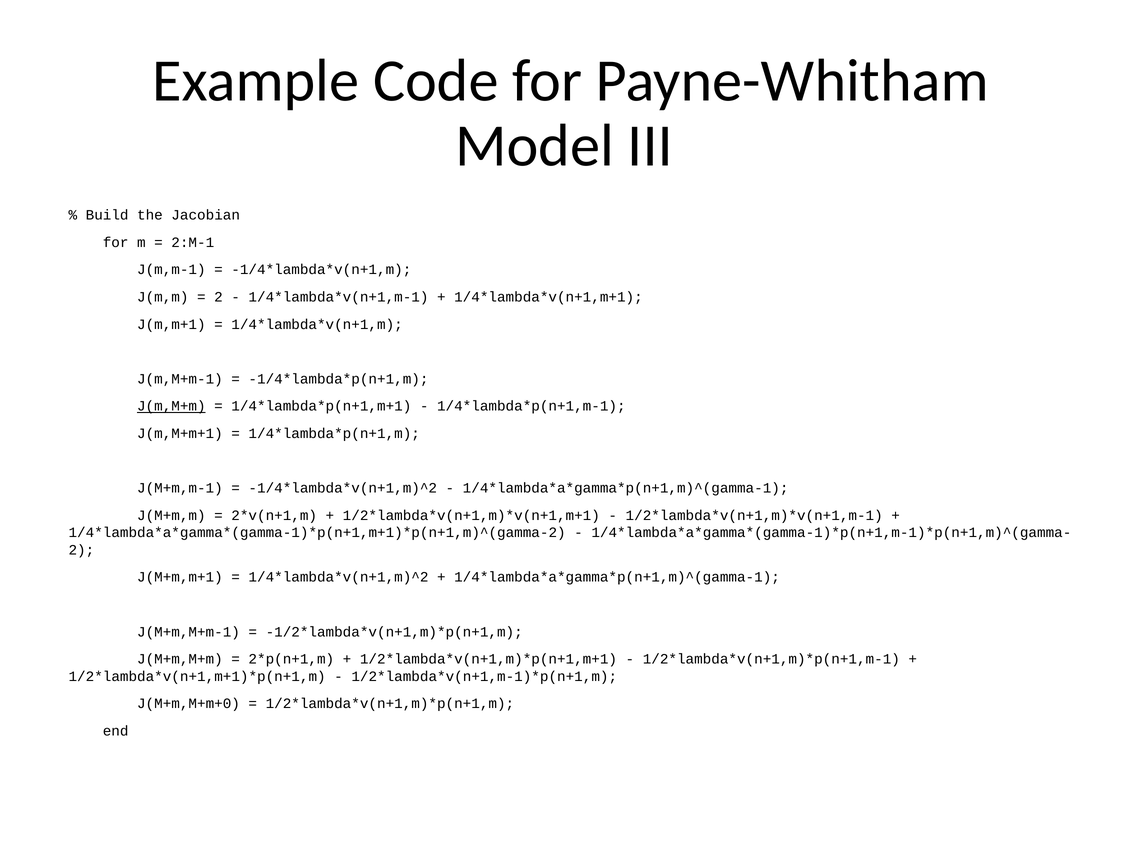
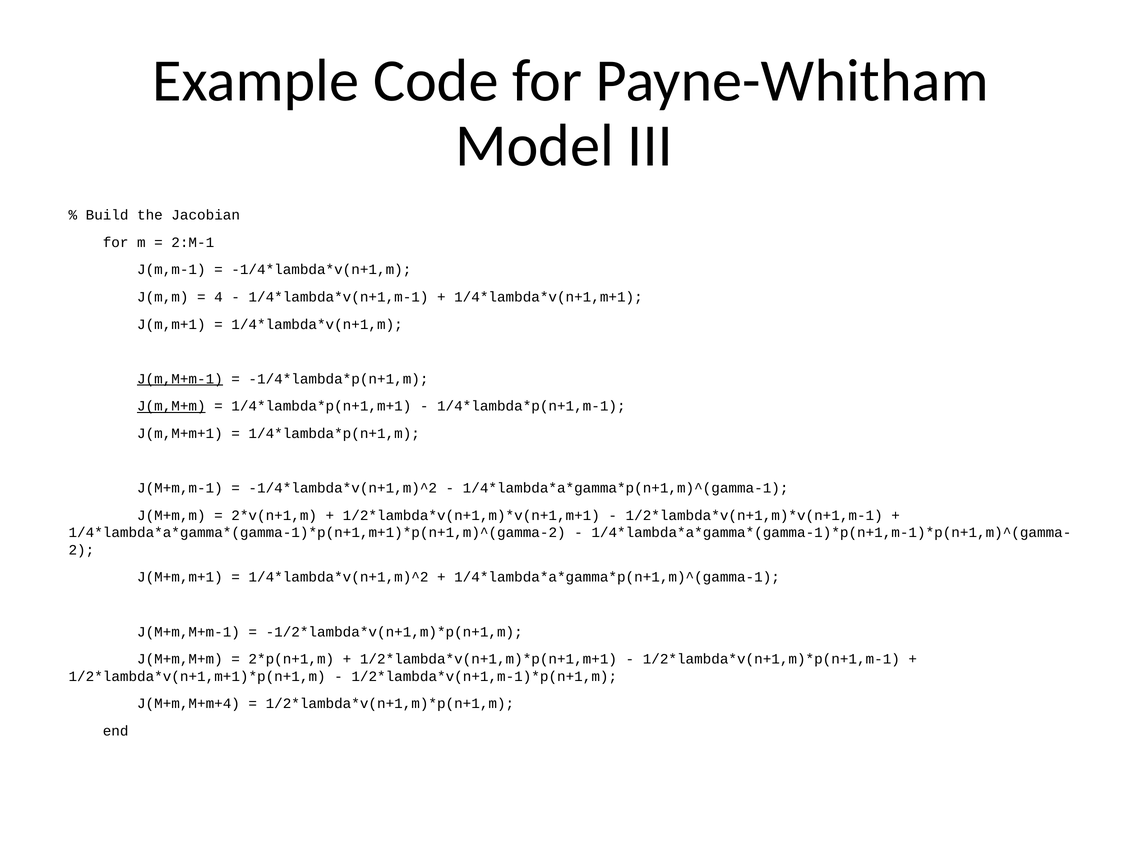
2 at (218, 297): 2 -> 4
J(m,M+m-1 underline: none -> present
J(M+m,M+m+0: J(M+m,M+m+0 -> J(M+m,M+m+4
